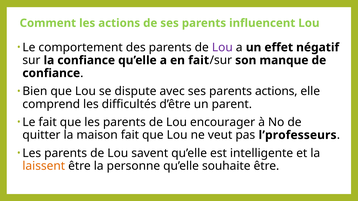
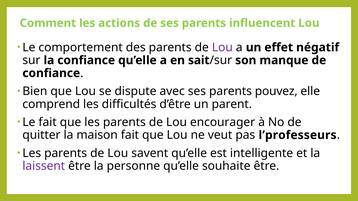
en fait: fait -> sait
parents actions: actions -> pouvez
laissent colour: orange -> purple
